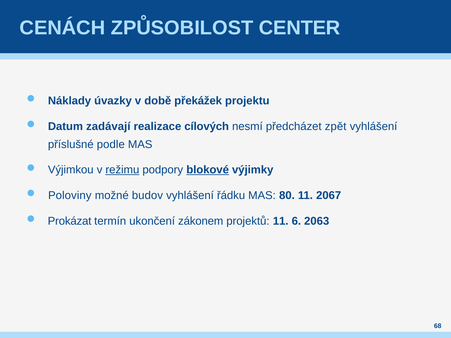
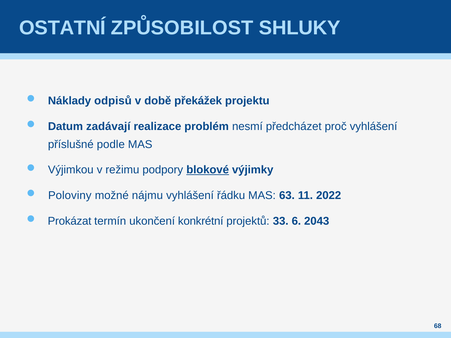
CENÁCH: CENÁCH -> OSTATNÍ
CENTER: CENTER -> SHLUKY
úvazky: úvazky -> odpisů
cílových: cílových -> problém
zpět: zpět -> proč
režimu underline: present -> none
budov: budov -> nájmu
80: 80 -> 63
2067: 2067 -> 2022
zákonem: zákonem -> konkrétní
projektů 11: 11 -> 33
2063: 2063 -> 2043
